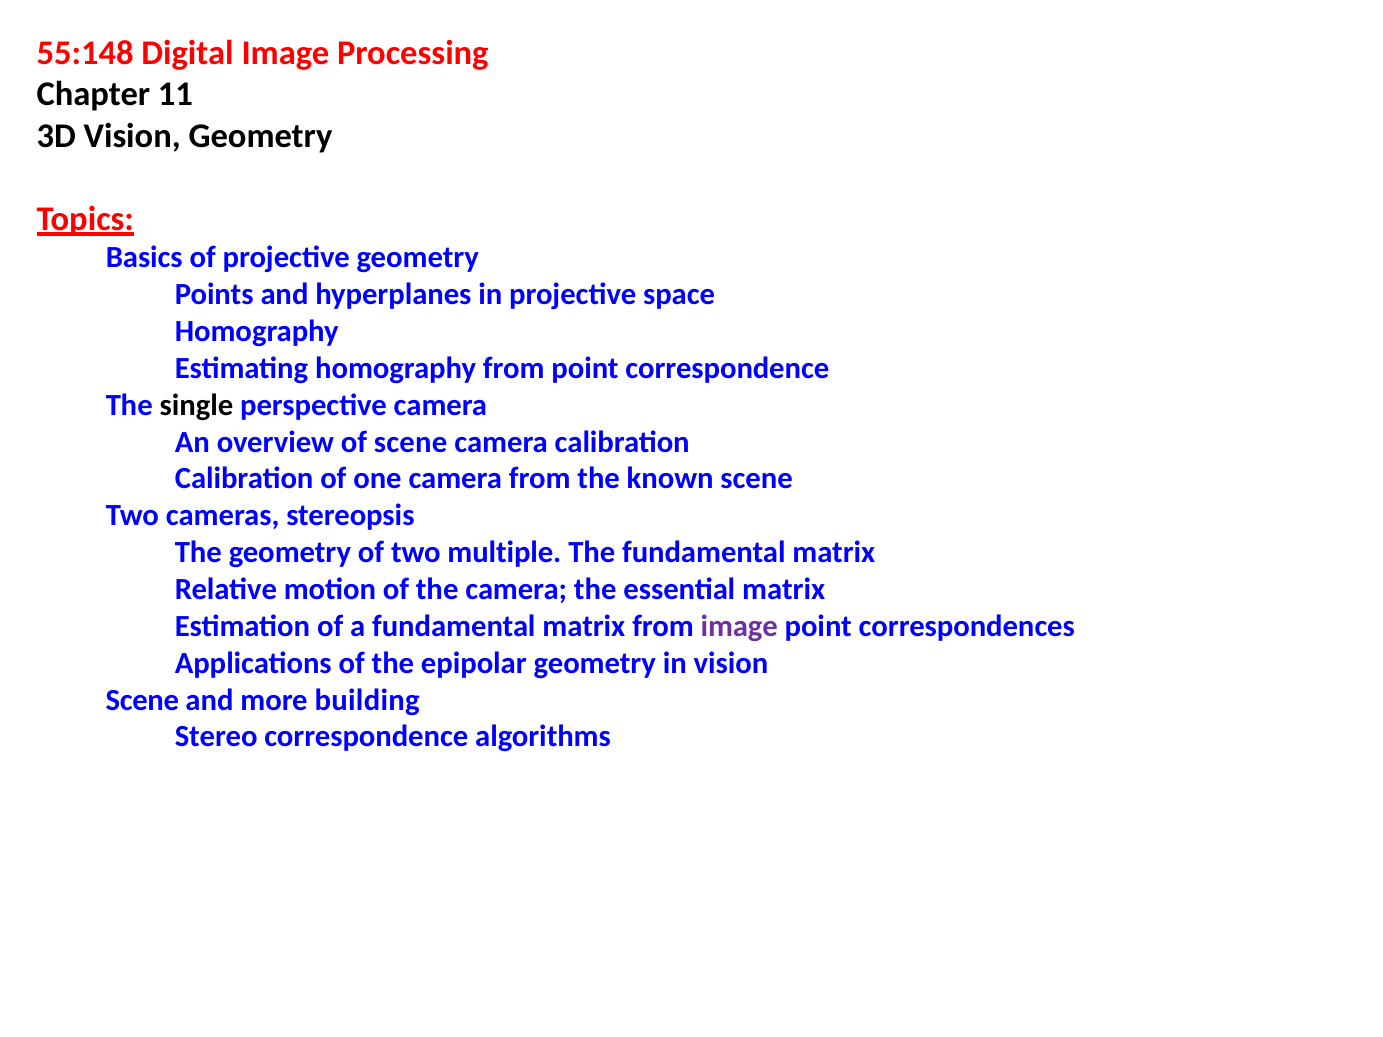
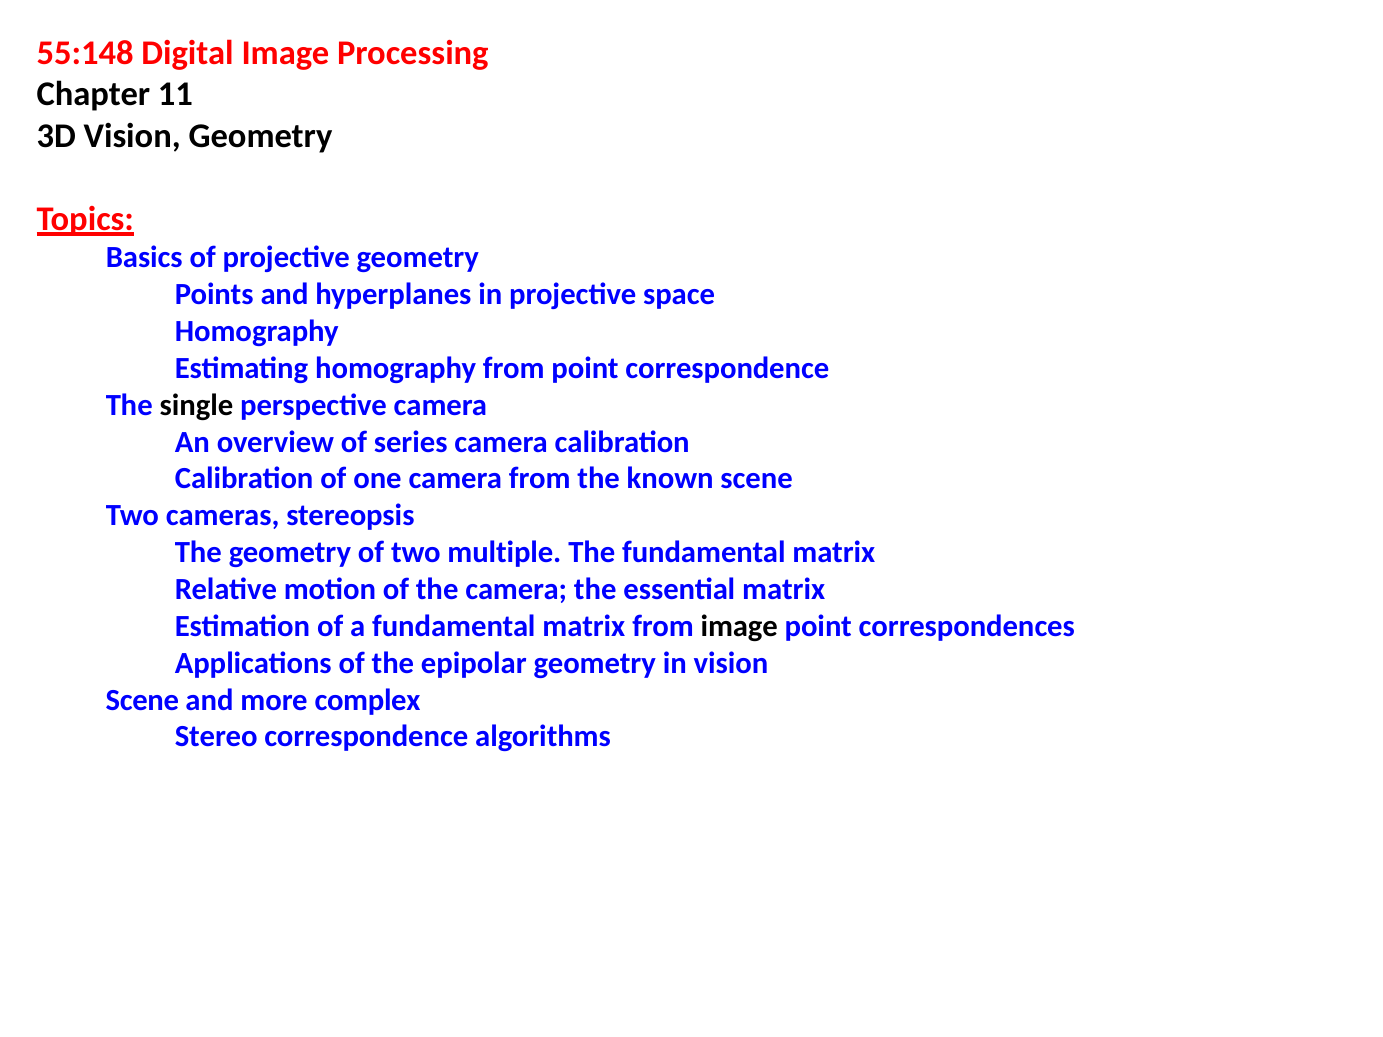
of scene: scene -> series
image at (739, 626) colour: purple -> black
building: building -> complex
